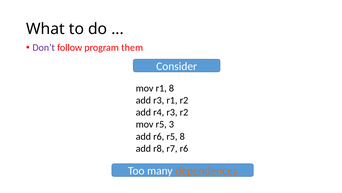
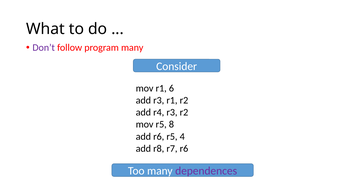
program them: them -> many
r1 8: 8 -> 6
3: 3 -> 8
r5 8: 8 -> 4
dependences colour: orange -> purple
